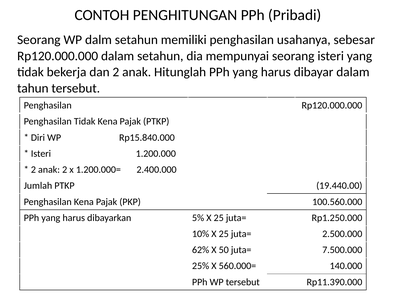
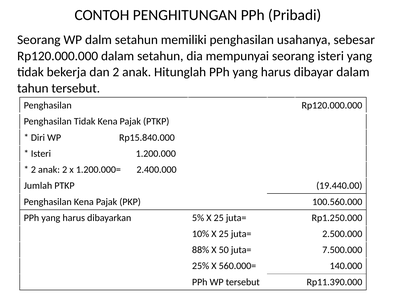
62%: 62% -> 88%
